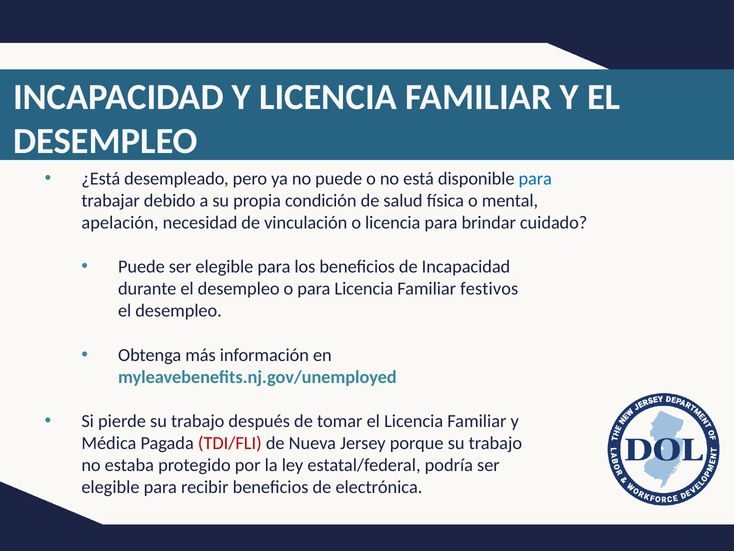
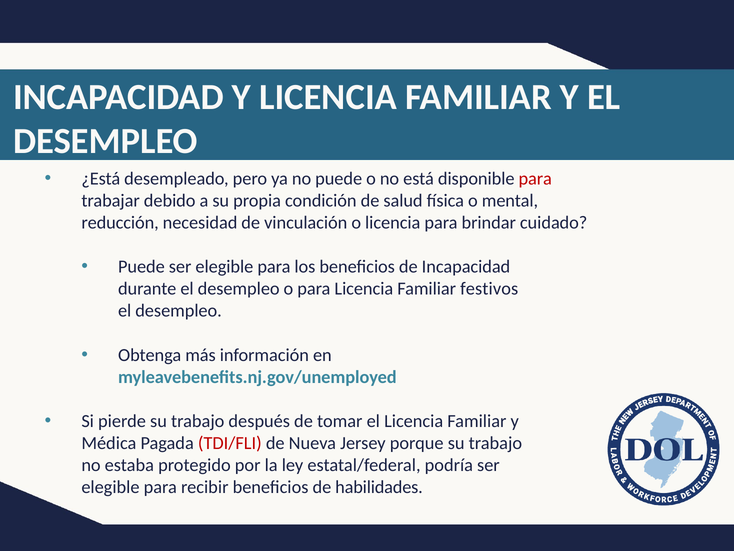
para at (535, 178) colour: blue -> red
apelación: apelación -> reducción
electrónica: electrónica -> habilidades
